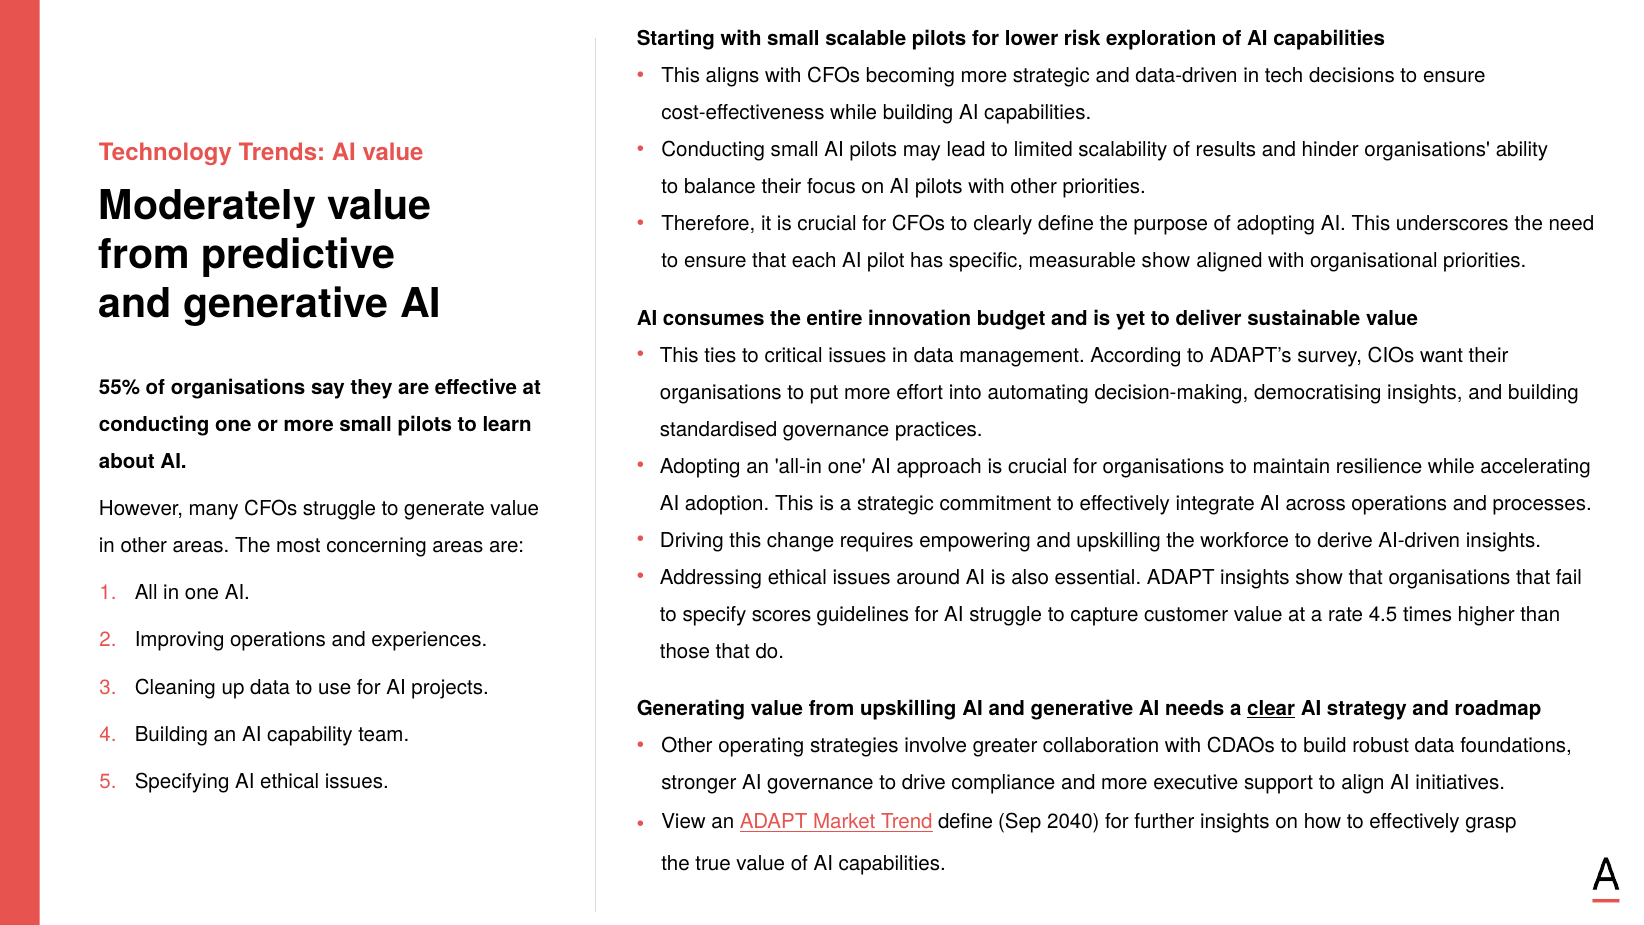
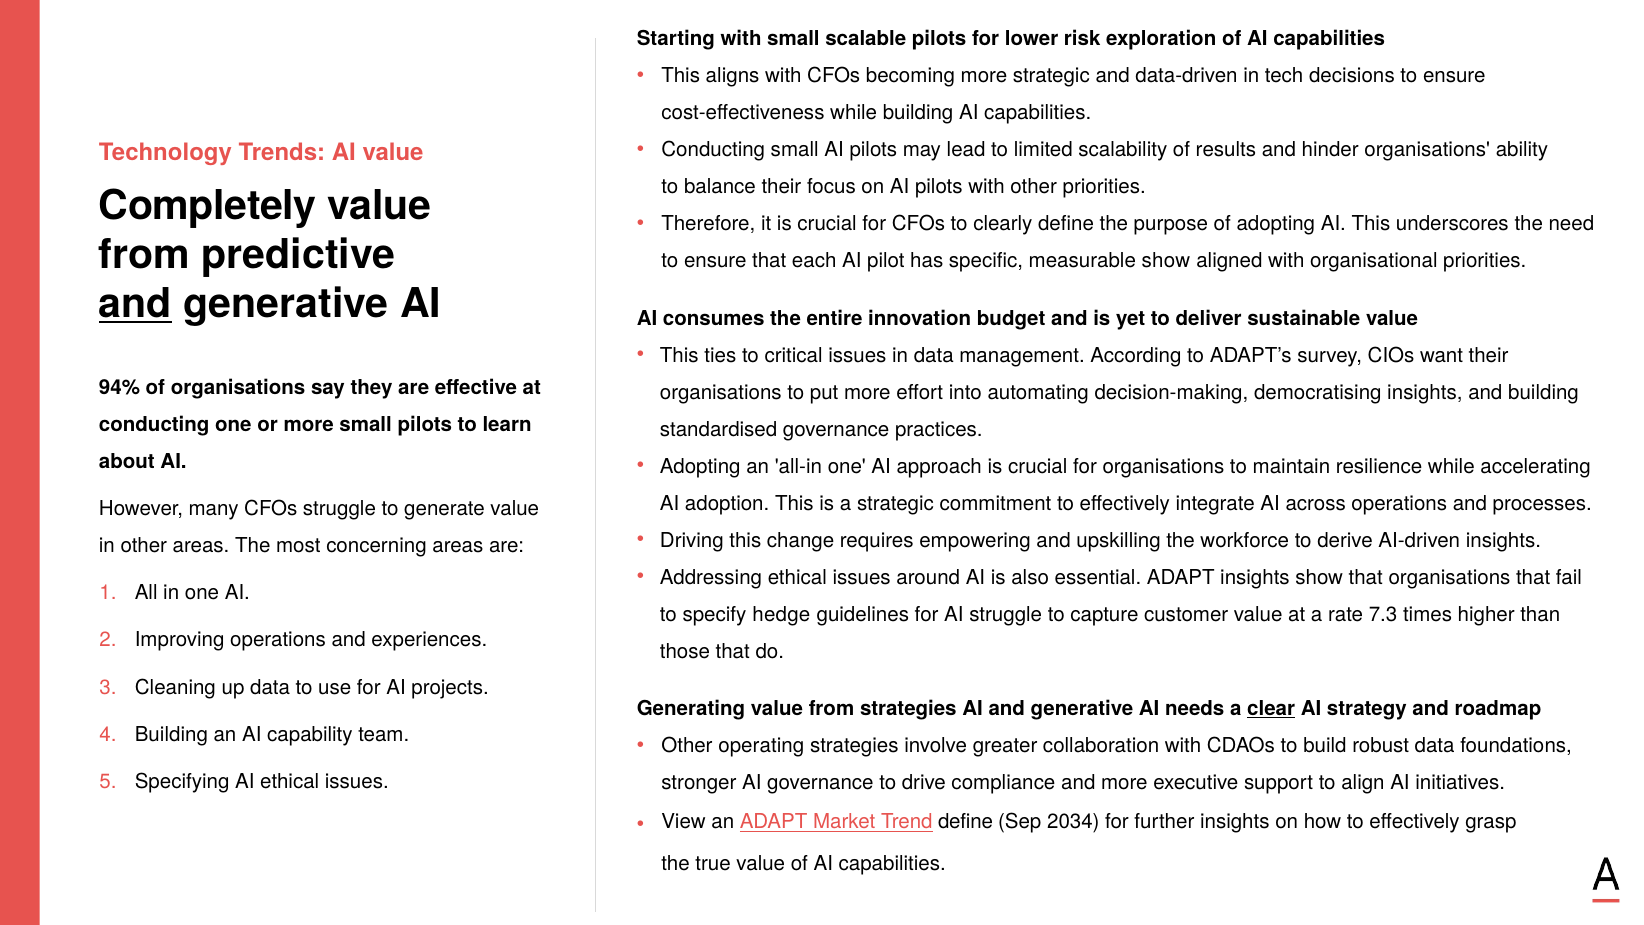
Moderately: Moderately -> Completely
and at (135, 304) underline: none -> present
55%: 55% -> 94%
scores: scores -> hedge
4.5: 4.5 -> 7.3
from upskilling: upskilling -> strategies
2040: 2040 -> 2034
